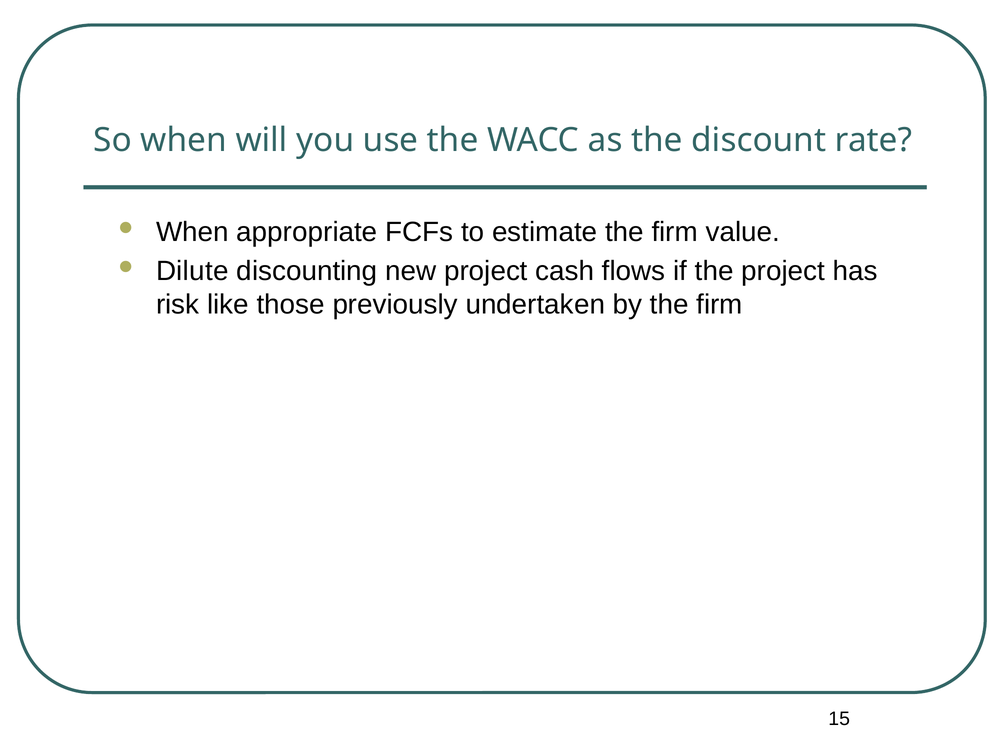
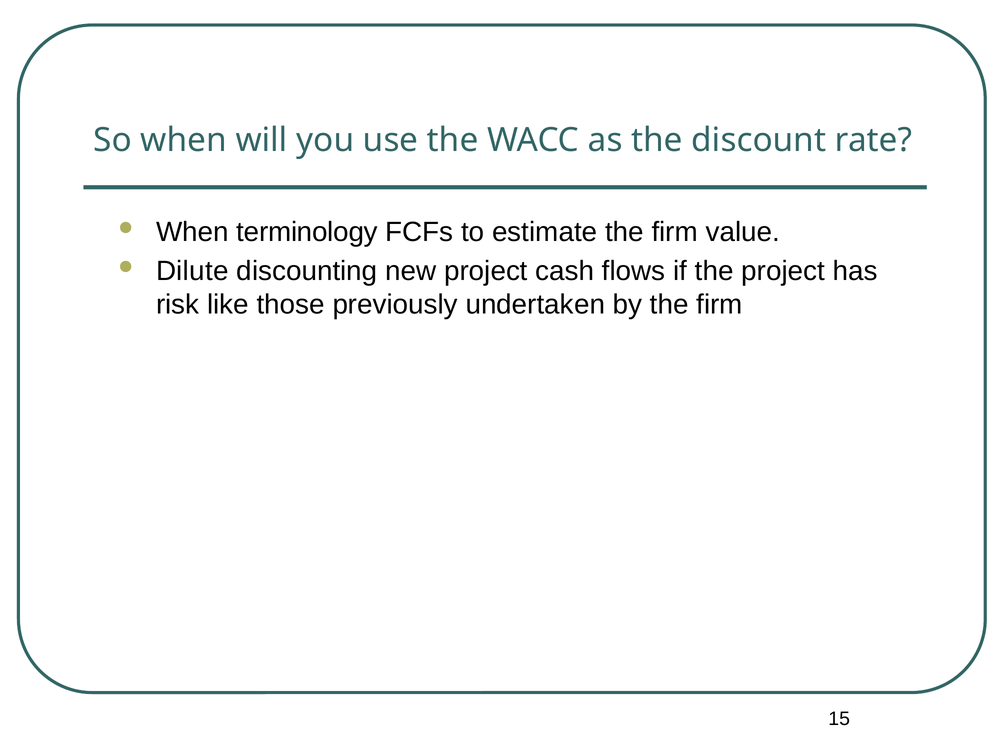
appropriate: appropriate -> terminology
